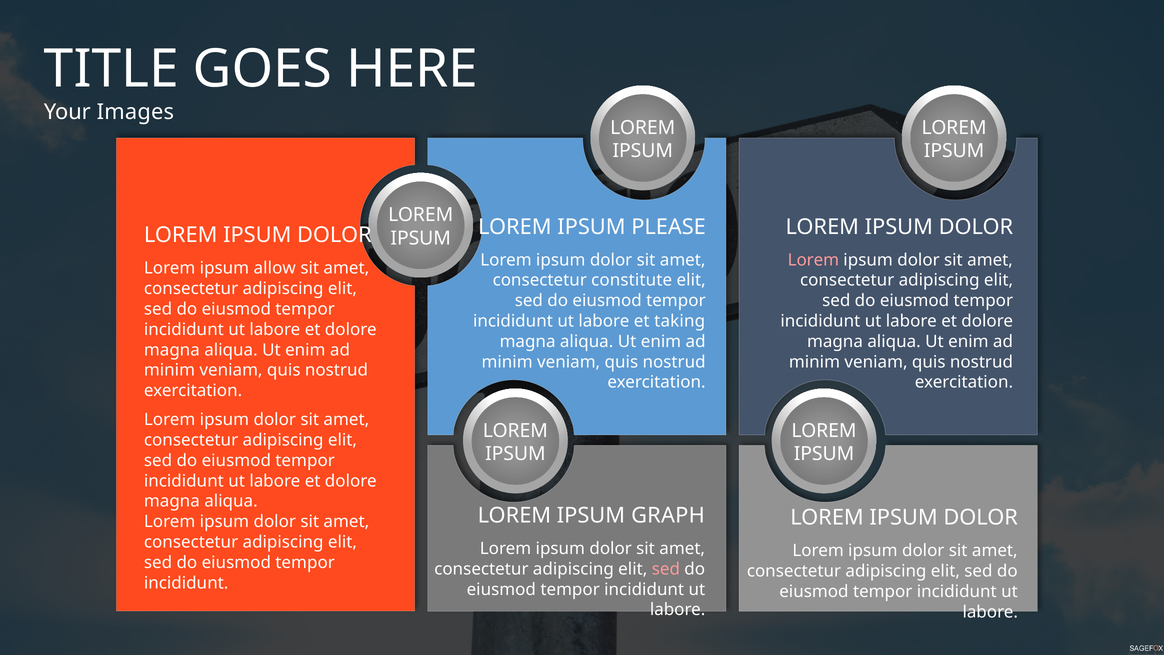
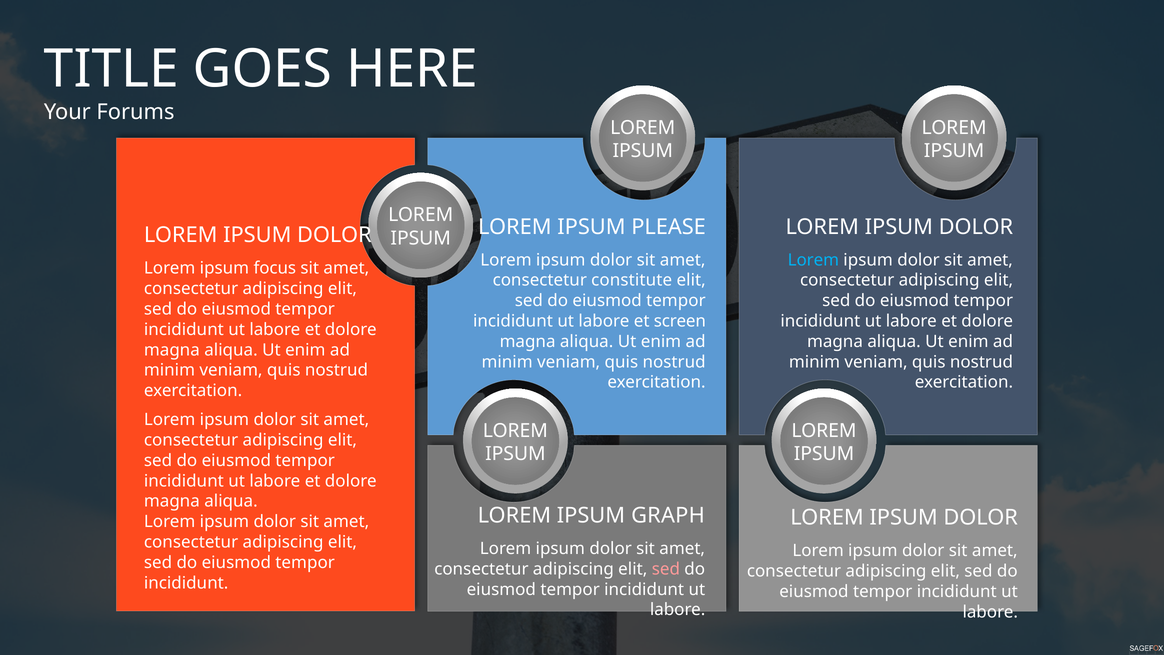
Images: Images -> Forums
Lorem at (813, 260) colour: pink -> light blue
allow: allow -> focus
taking: taking -> screen
